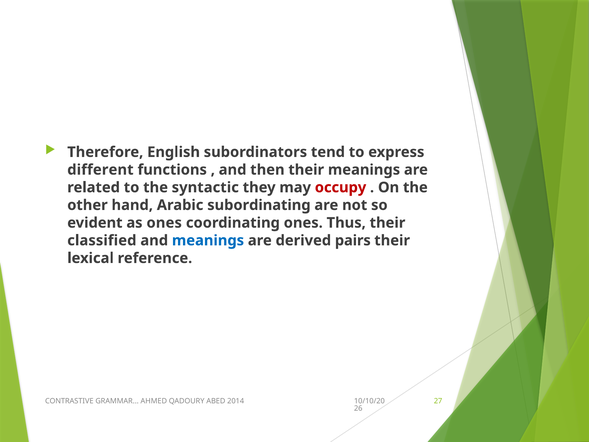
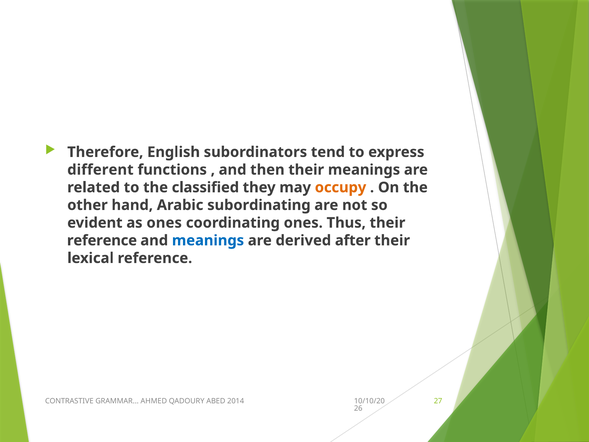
syntactic: syntactic -> classified
occupy colour: red -> orange
classified at (102, 240): classified -> reference
pairs: pairs -> after
